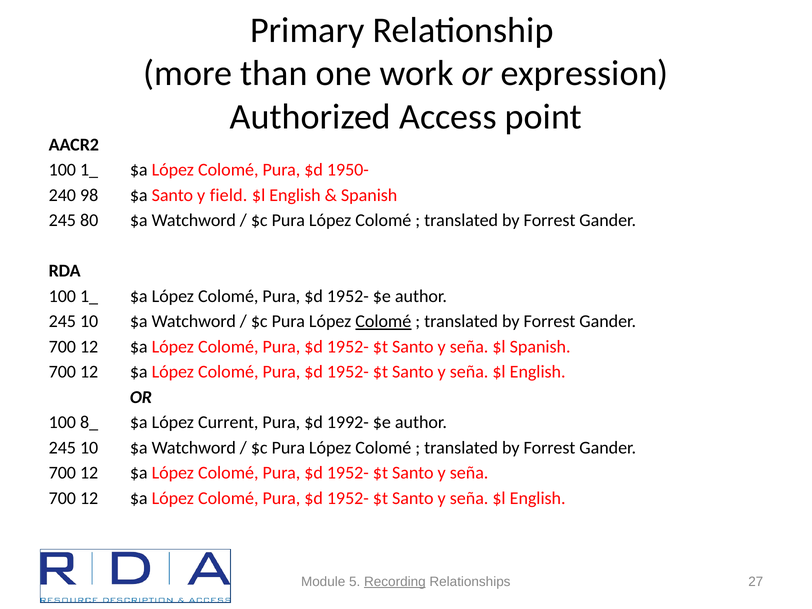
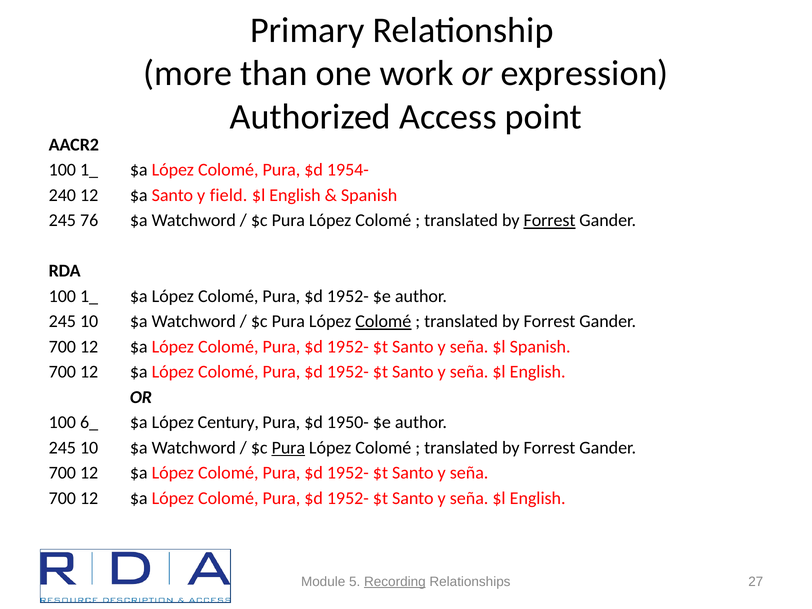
1950-: 1950- -> 1954-
240 98: 98 -> 12
80: 80 -> 76
Forrest at (549, 220) underline: none -> present
8_: 8_ -> 6_
Current: Current -> Century
1992-: 1992- -> 1950-
Pura at (288, 448) underline: none -> present
